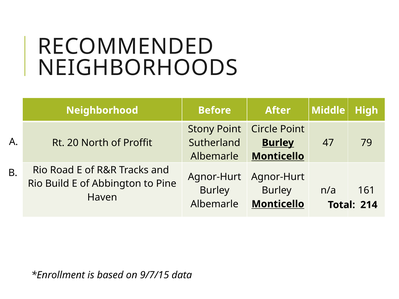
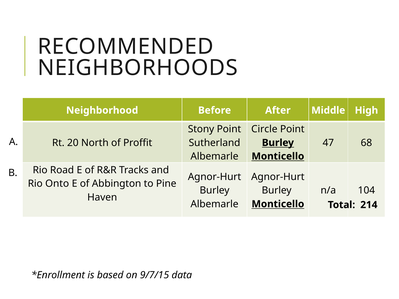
79: 79 -> 68
Build: Build -> Onto
161: 161 -> 104
